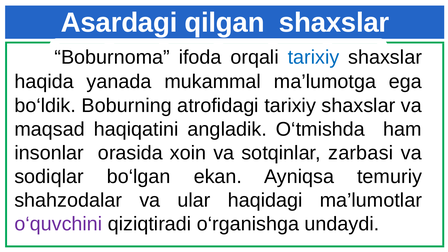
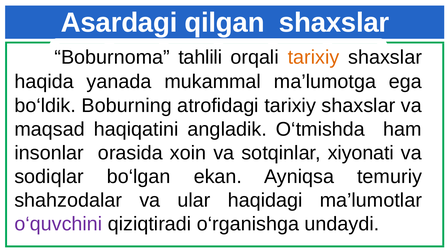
ifoda: ifoda -> tahlili
tarixiy at (314, 57) colour: blue -> orange
zarbasi: zarbasi -> xiyonati
